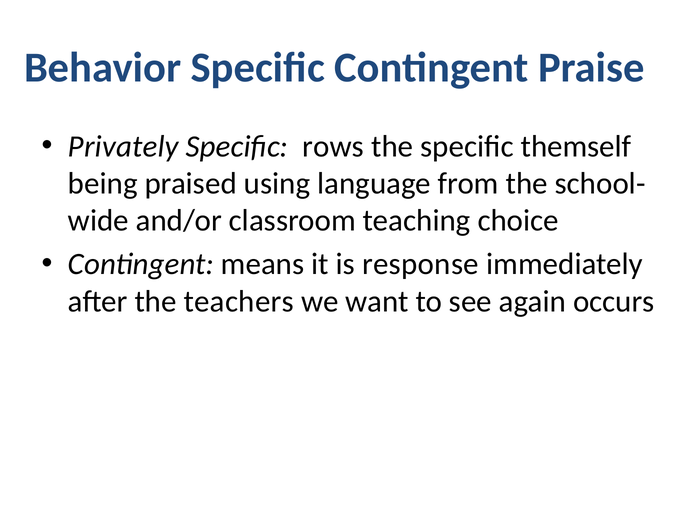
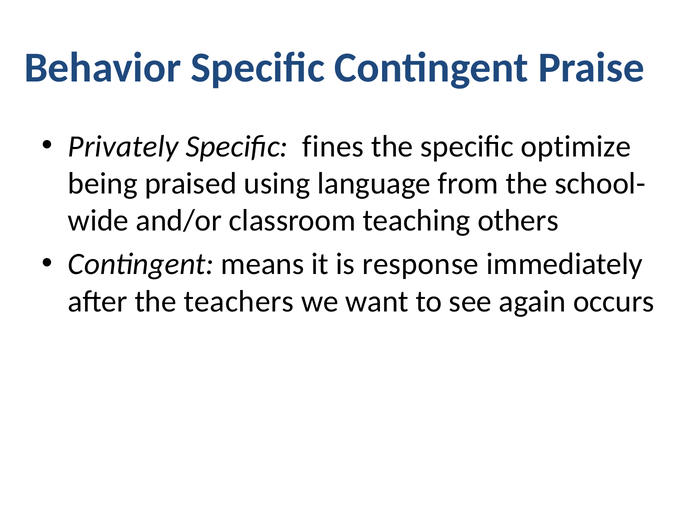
rows: rows -> fines
themself: themself -> optimize
choice: choice -> others
